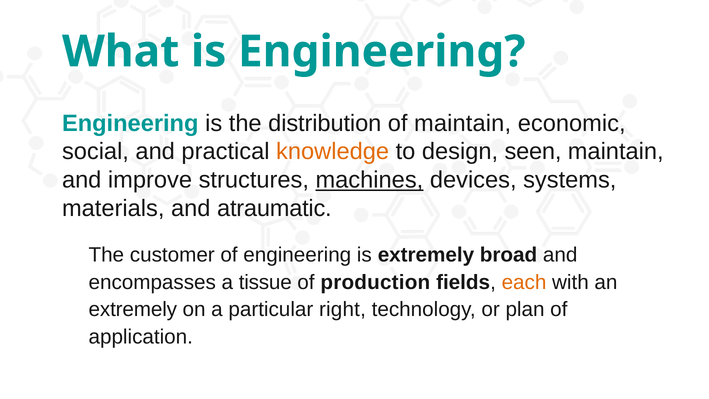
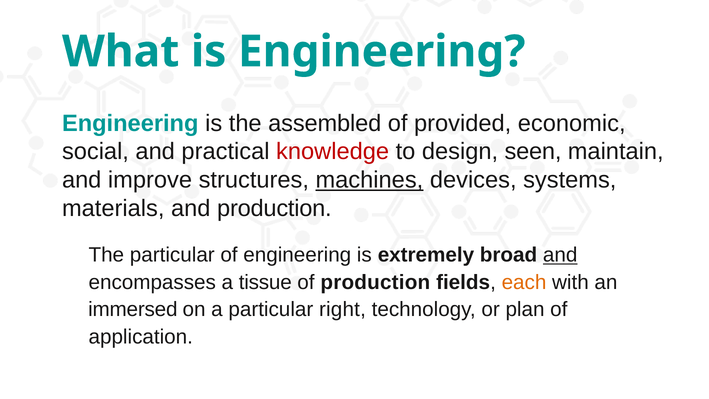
distribution: distribution -> assembled
of maintain: maintain -> provided
knowledge colour: orange -> red
and atraumatic: atraumatic -> production
The customer: customer -> particular
and at (560, 255) underline: none -> present
extremely at (133, 309): extremely -> immersed
